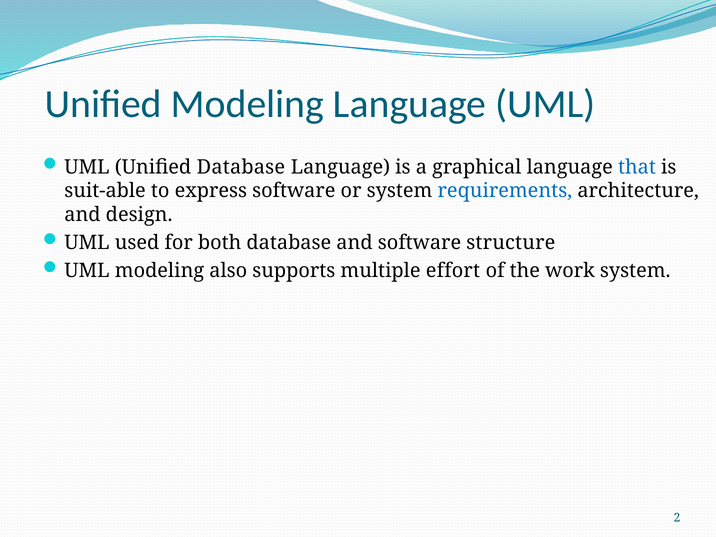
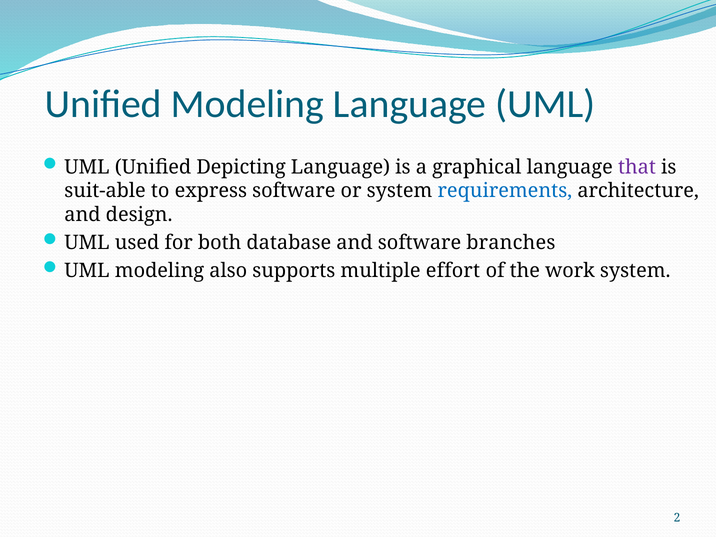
Unified Database: Database -> Depicting
that colour: blue -> purple
structure: structure -> branches
